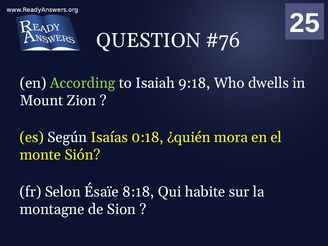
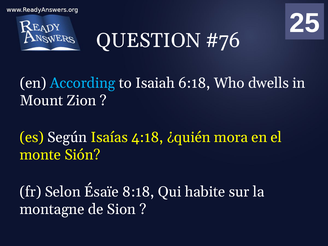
According colour: light green -> light blue
9:18: 9:18 -> 6:18
0:18: 0:18 -> 4:18
